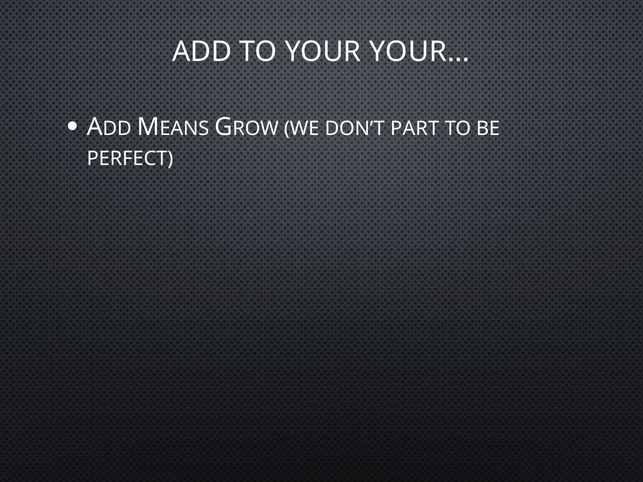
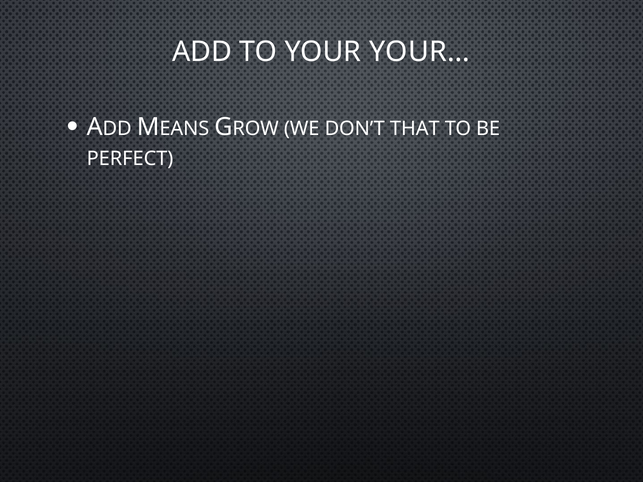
PART: PART -> THAT
